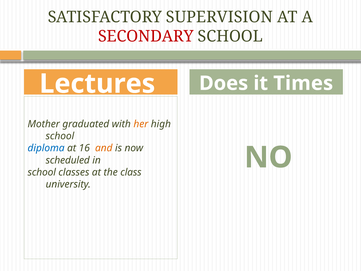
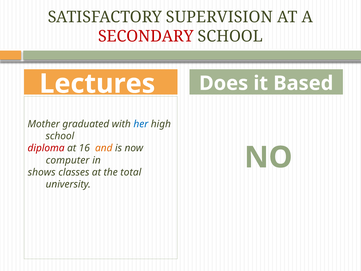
Times: Times -> Based
her colour: orange -> blue
diploma colour: blue -> red
scheduled: scheduled -> computer
school at (42, 172): school -> shows
class: class -> total
